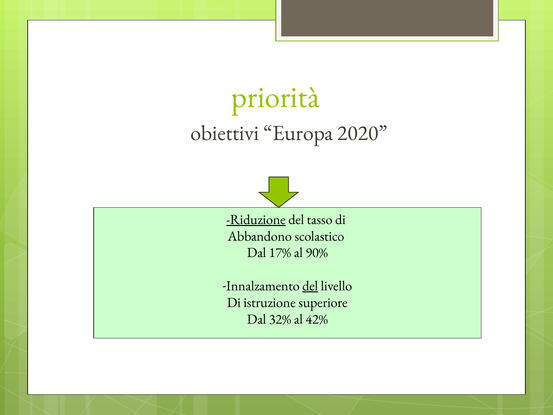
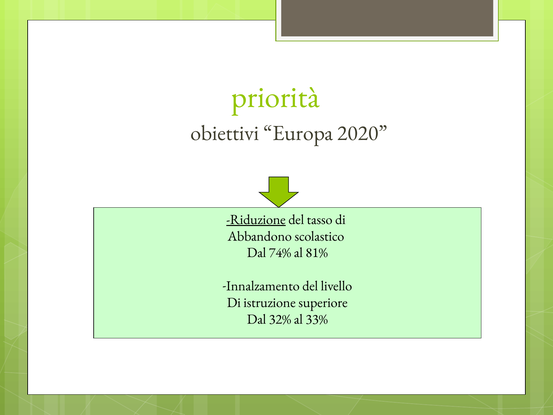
17%: 17% -> 74%
90%: 90% -> 81%
del at (310, 286) underline: present -> none
42%: 42% -> 33%
